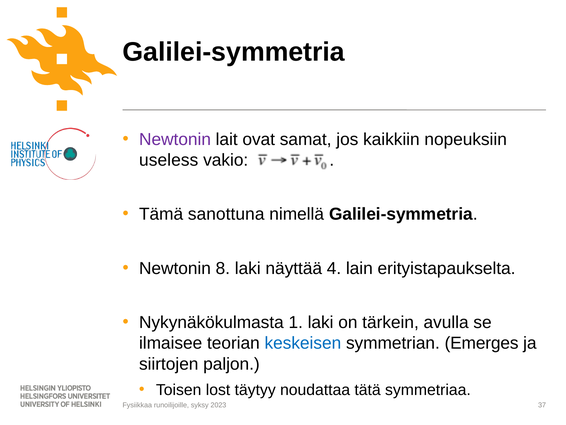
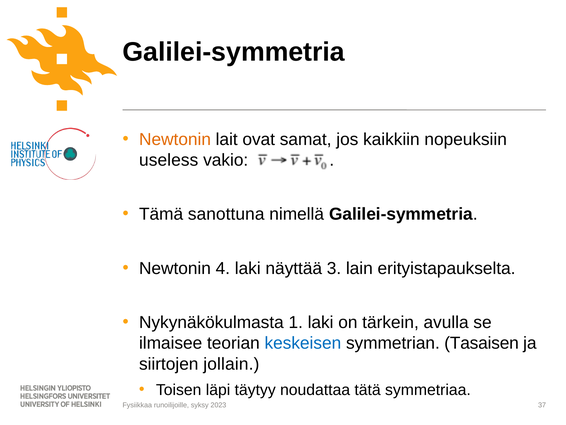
Newtonin at (175, 139) colour: purple -> orange
8: 8 -> 4
4: 4 -> 3
Emerges: Emerges -> Tasaisen
paljon: paljon -> jollain
lost: lost -> läpi
